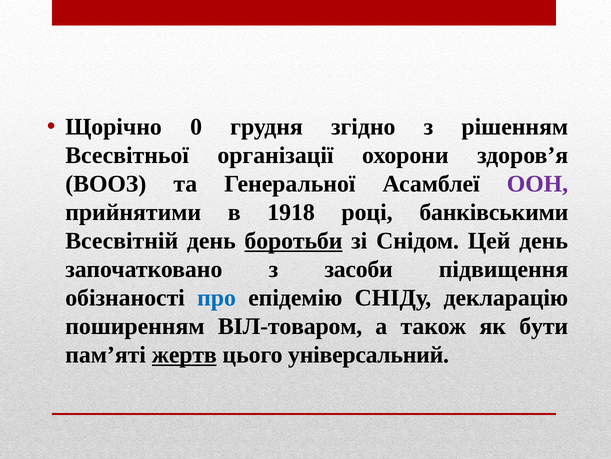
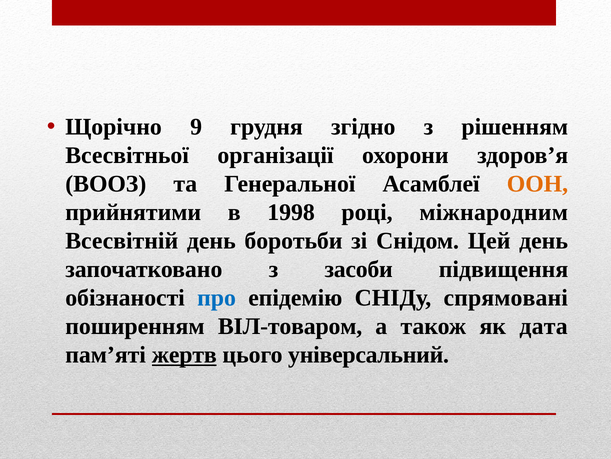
0: 0 -> 9
ООН colour: purple -> orange
1918: 1918 -> 1998
банківськими: банківськими -> міжнародним
боротьби underline: present -> none
декларацію: декларацію -> спрямовані
бути: бути -> дата
